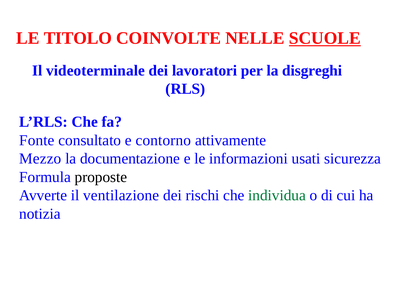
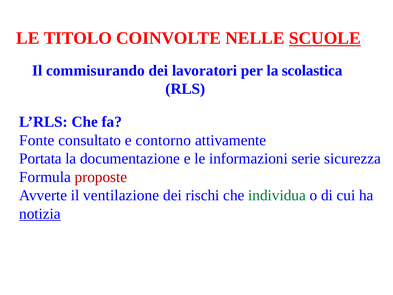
videoterminale: videoterminale -> commisurando
disgreghi: disgreghi -> scolastica
Mezzo: Mezzo -> Portata
usati: usati -> serie
proposte colour: black -> red
notizia underline: none -> present
